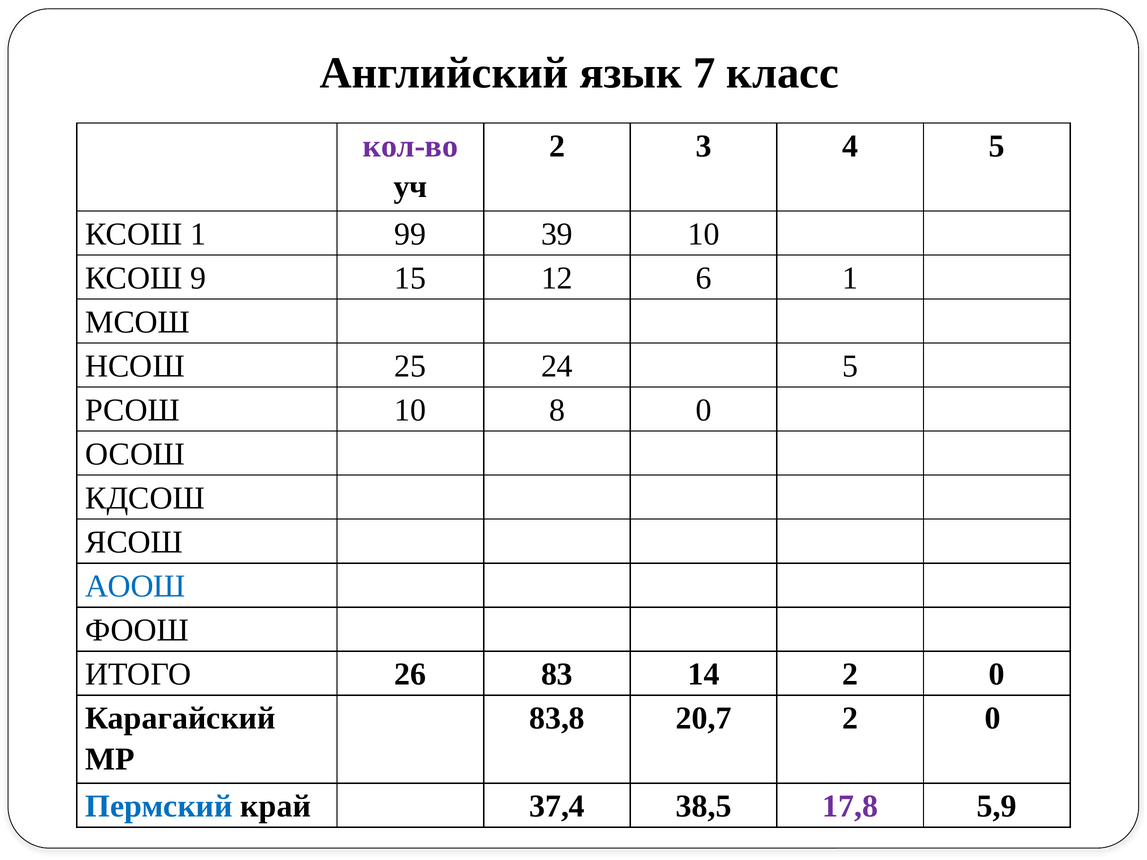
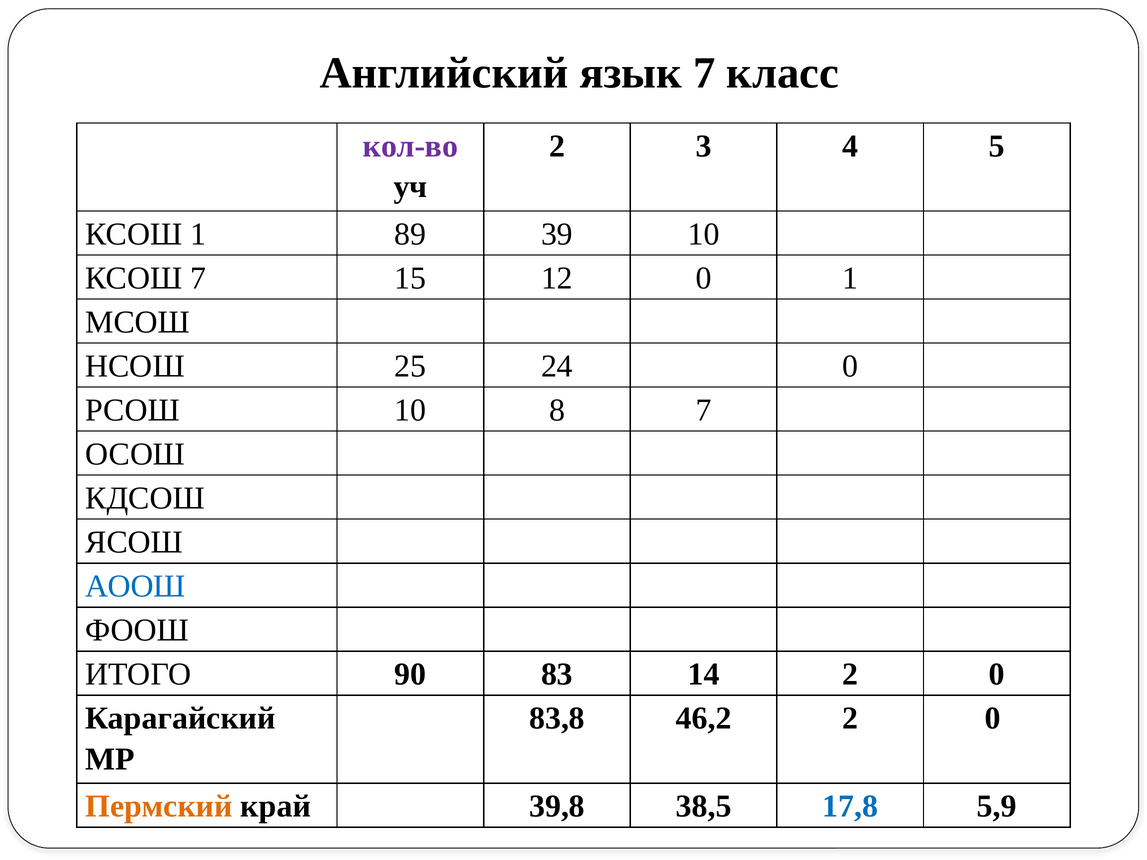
99: 99 -> 89
КСОШ 9: 9 -> 7
12 6: 6 -> 0
24 5: 5 -> 0
8 0: 0 -> 7
26: 26 -> 90
20,7: 20,7 -> 46,2
Пермский colour: blue -> orange
37,4: 37,4 -> 39,8
17,8 colour: purple -> blue
